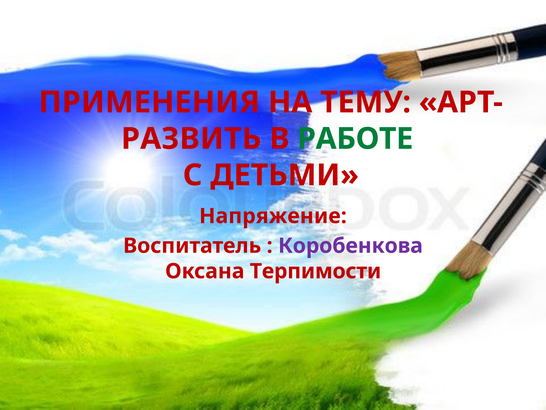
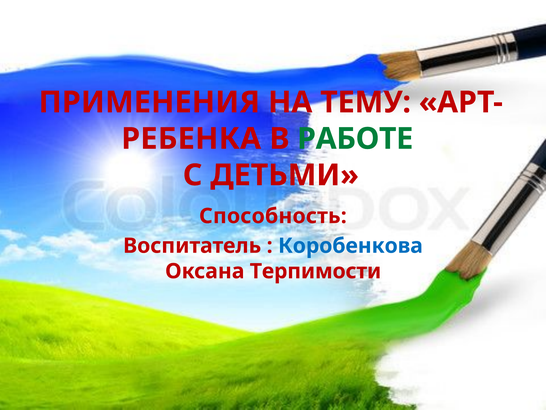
РАЗВИТЬ: РАЗВИТЬ -> РЕБЕНКА
Напряжение: Напряжение -> Способность
Коробенкова colour: purple -> blue
